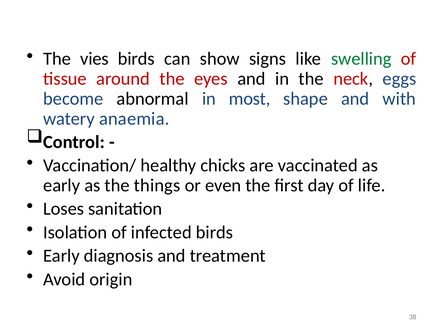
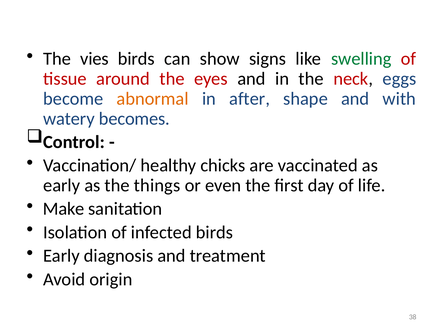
abnormal colour: black -> orange
most: most -> after
anaemia: anaemia -> becomes
Loses: Loses -> Make
